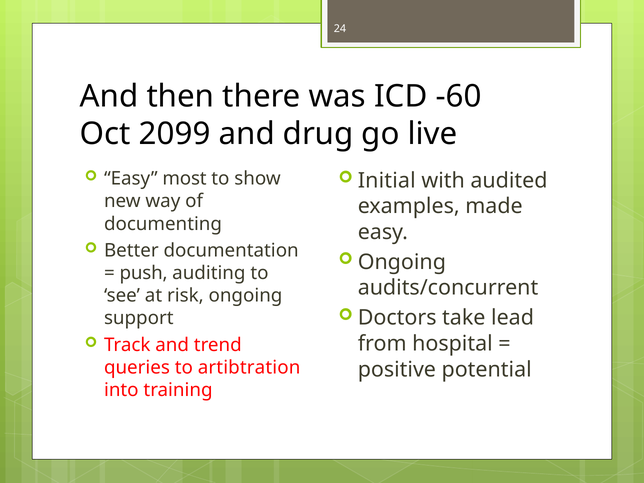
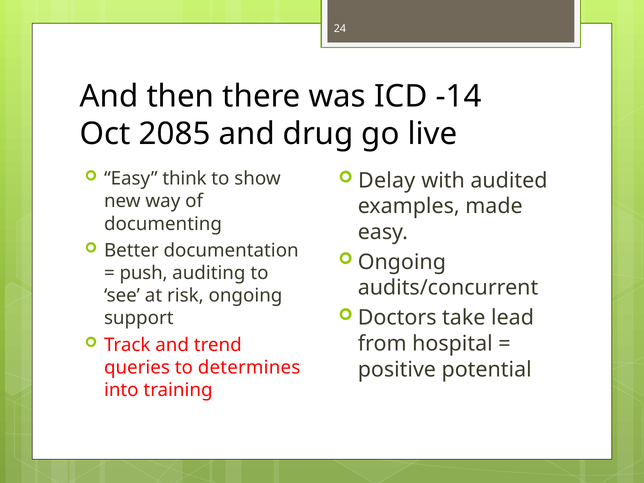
-60: -60 -> -14
2099: 2099 -> 2085
most: most -> think
Initial: Initial -> Delay
artibtration: artibtration -> determines
